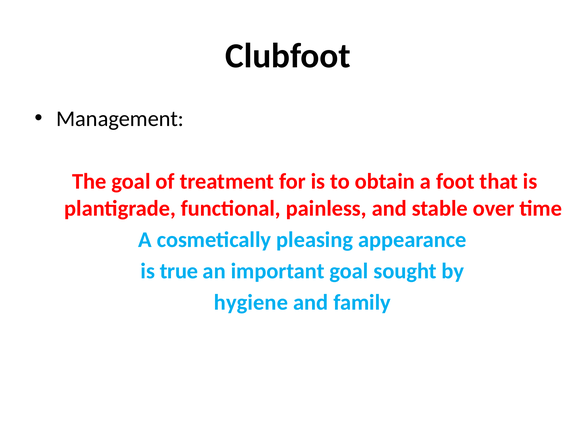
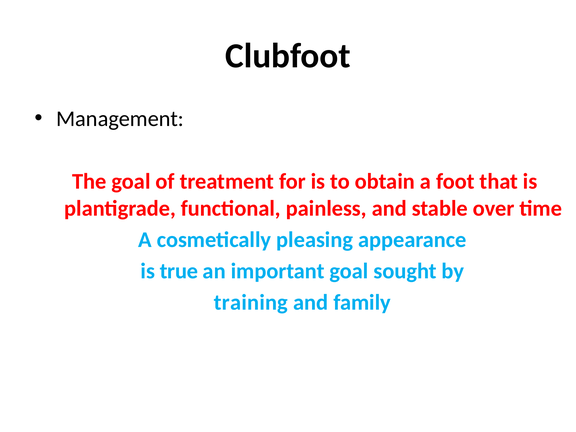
hygiene: hygiene -> training
